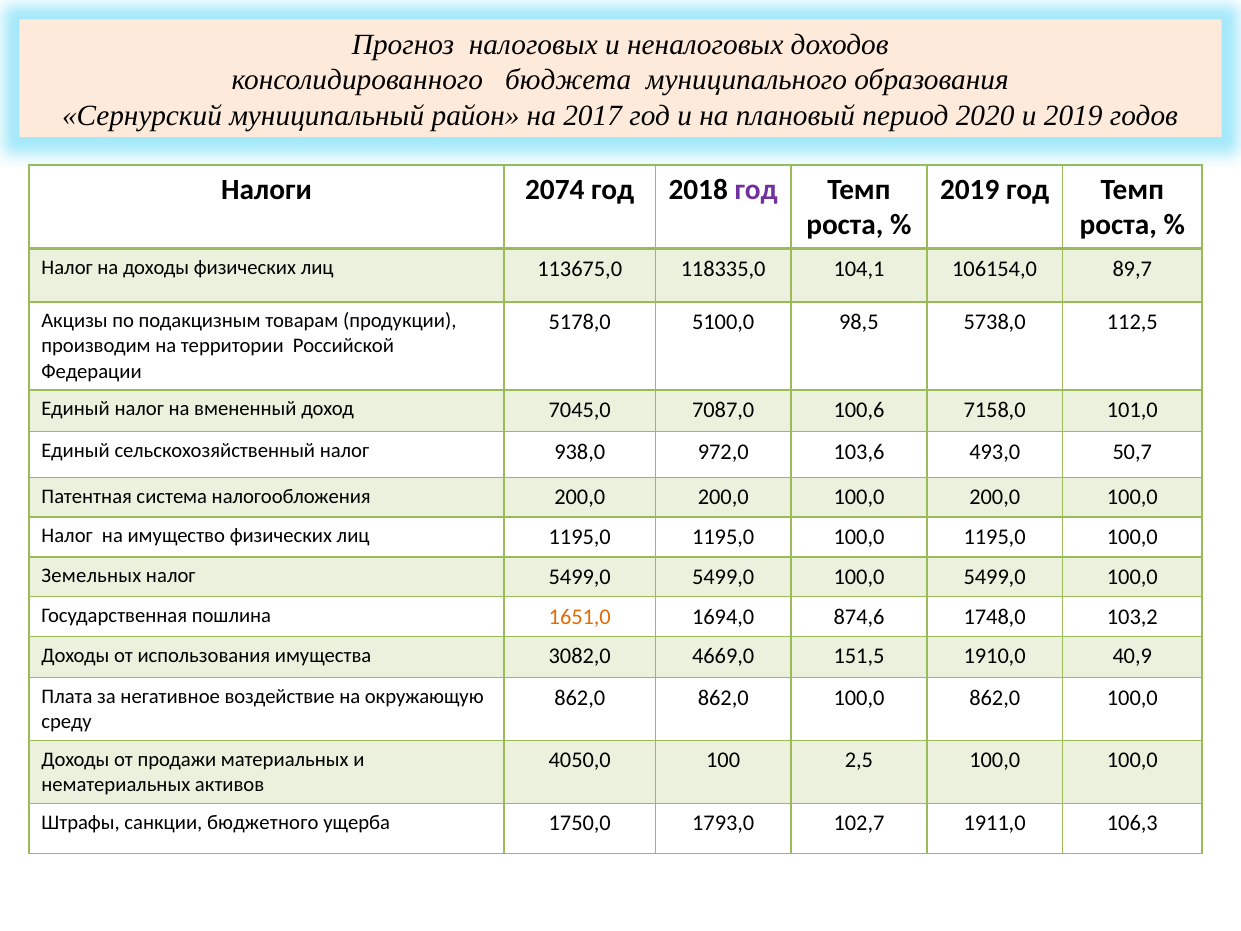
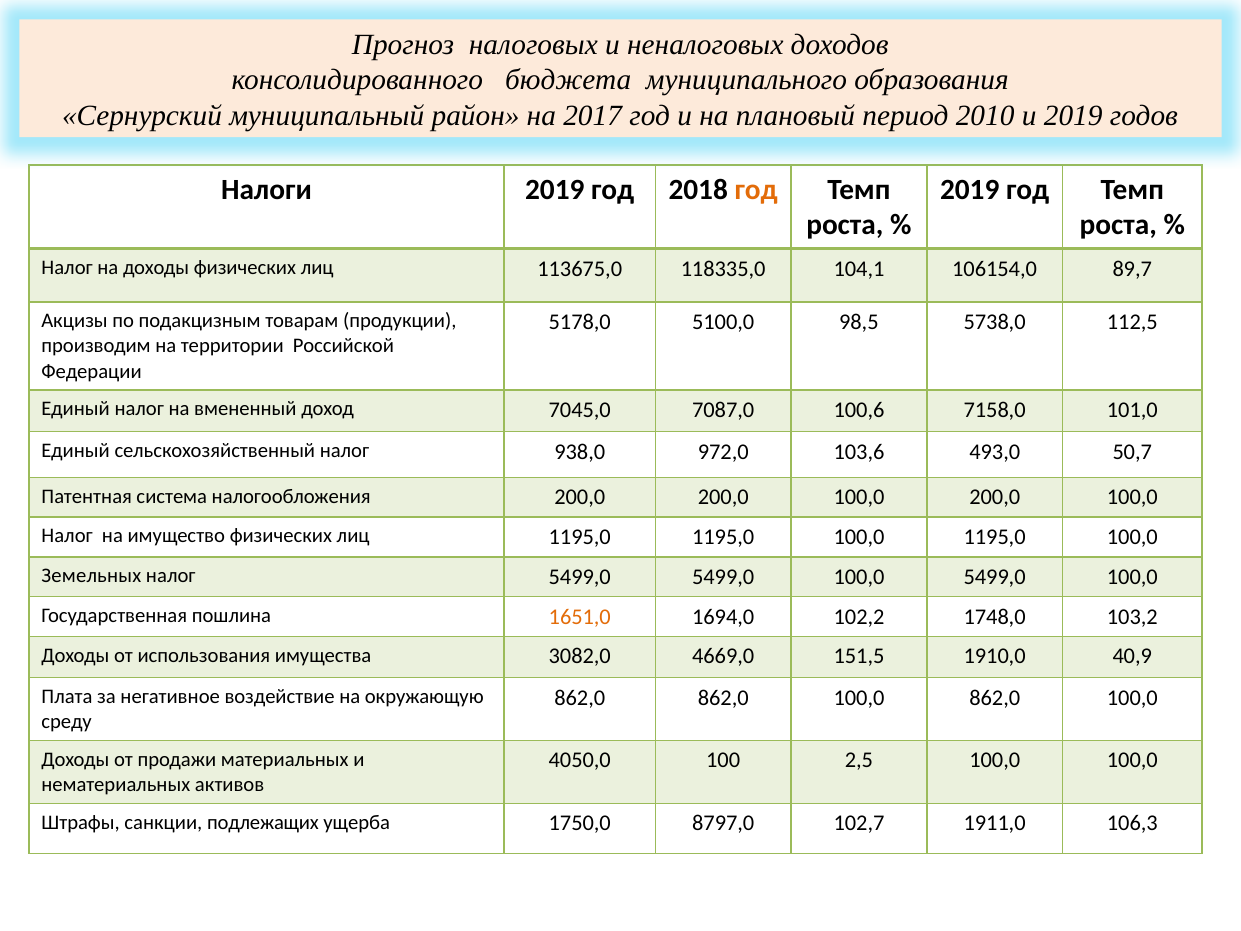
2020: 2020 -> 2010
Налоги 2074: 2074 -> 2019
год at (756, 189) colour: purple -> orange
874,6: 874,6 -> 102,2
бюджетного: бюджетного -> подлежащих
1793,0: 1793,0 -> 8797,0
